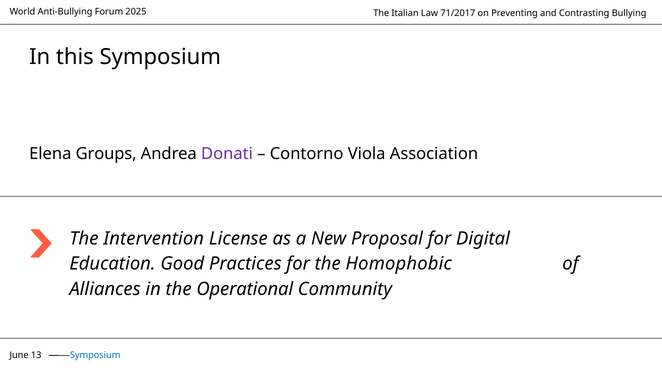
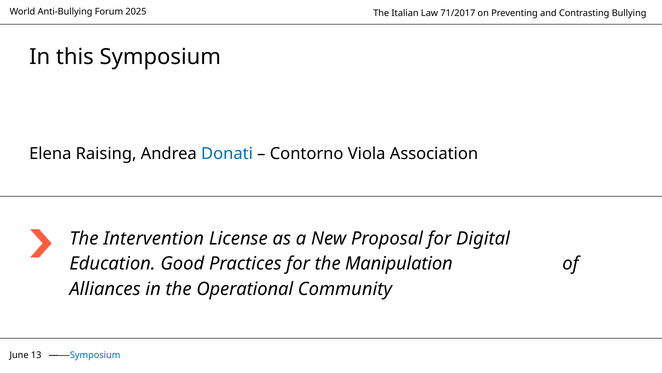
Groups: Groups -> Raising
Donati colour: purple -> blue
Homophobic: Homophobic -> Manipulation
